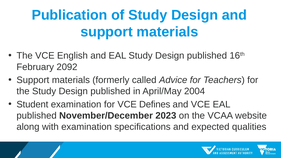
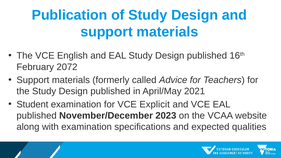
2092: 2092 -> 2072
2004: 2004 -> 2021
Defines: Defines -> Explicit
